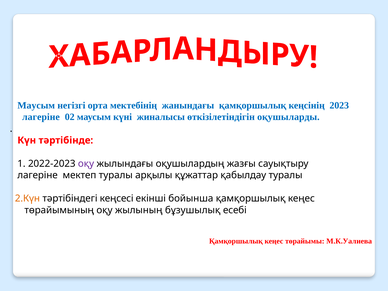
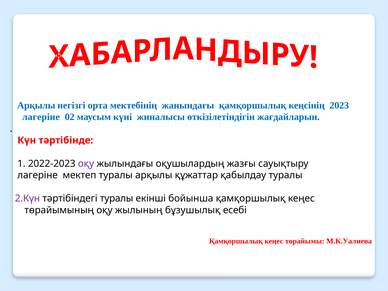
Маусым at (36, 105): Маусым -> Арқылы
оқушыларды: оқушыларды -> жағдайларын
2.Күн colour: orange -> purple
тәртібіндегі кеңсесі: кеңсесі -> туралы
